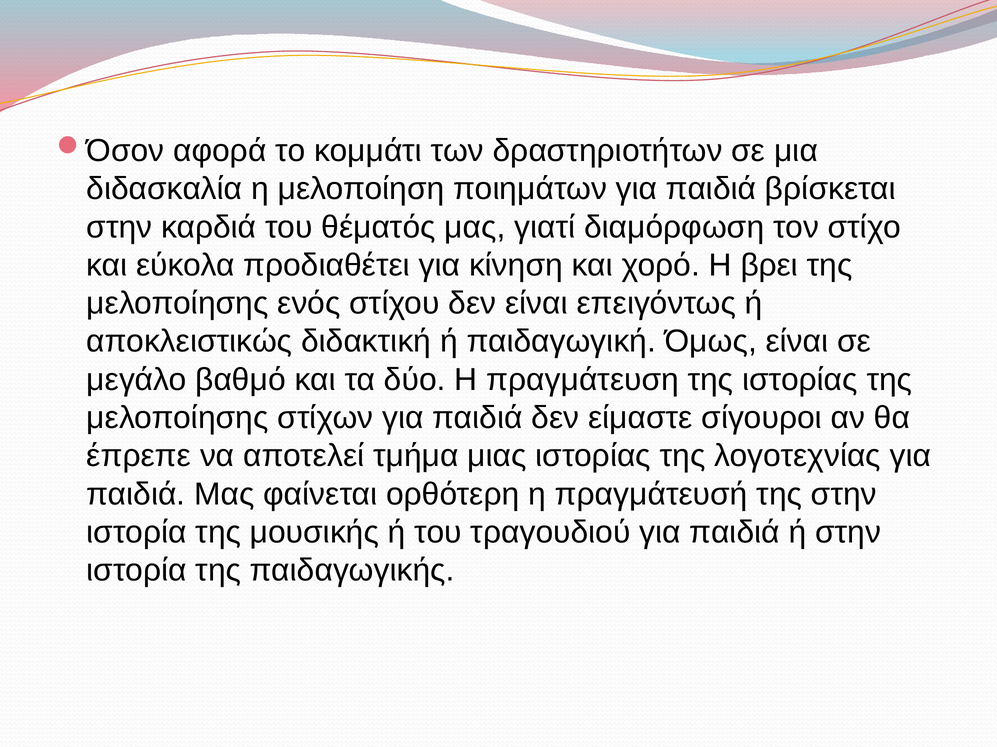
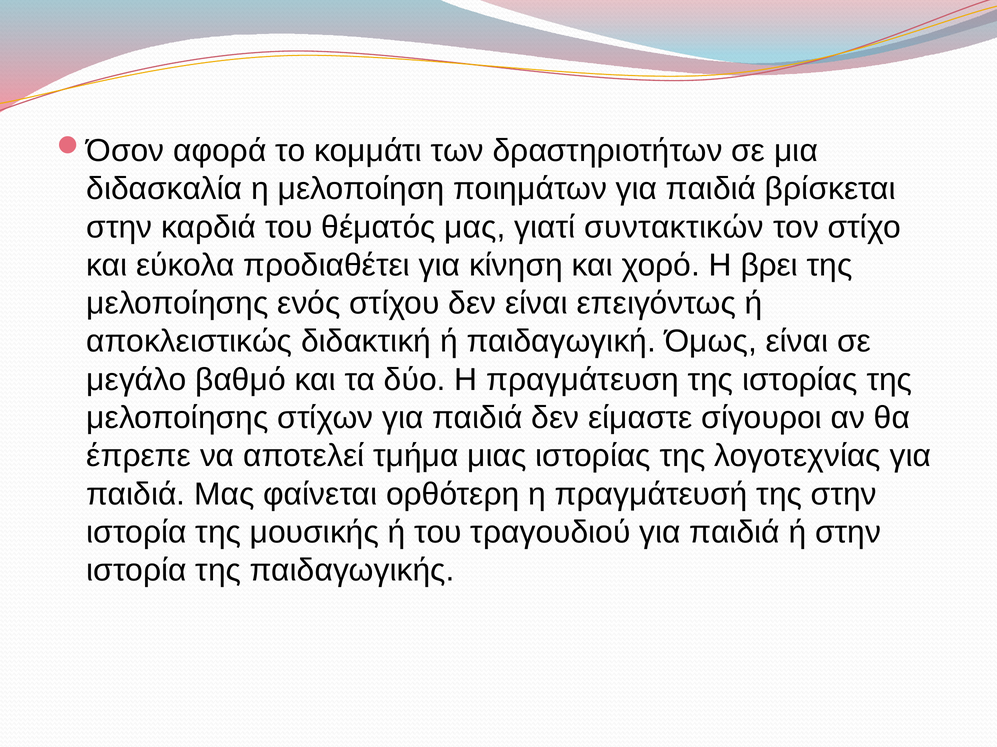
διαμόρφωση: διαμόρφωση -> συντακτικών
